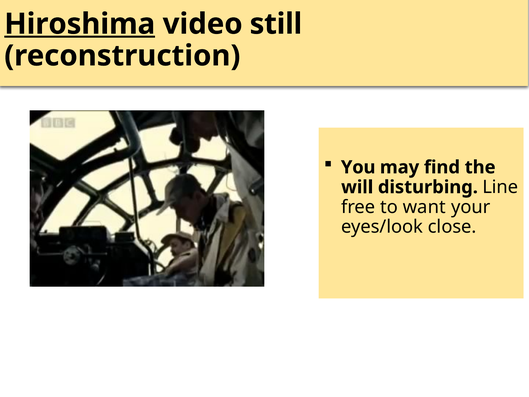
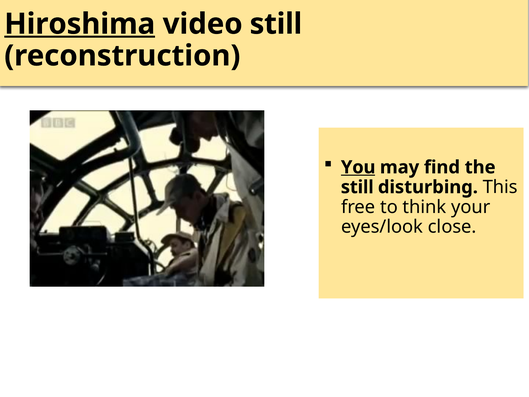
You underline: none -> present
will at (357, 187): will -> still
Line: Line -> This
want: want -> think
